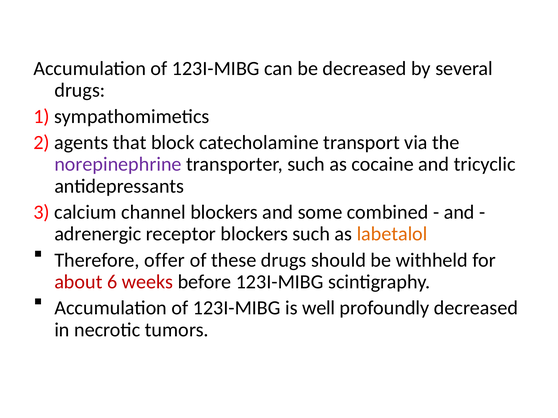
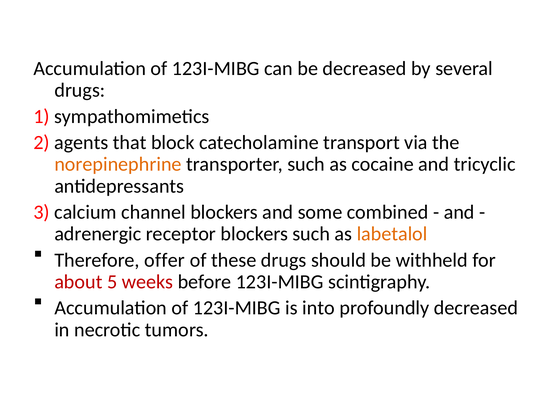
norepinephrine colour: purple -> orange
6: 6 -> 5
well: well -> into
